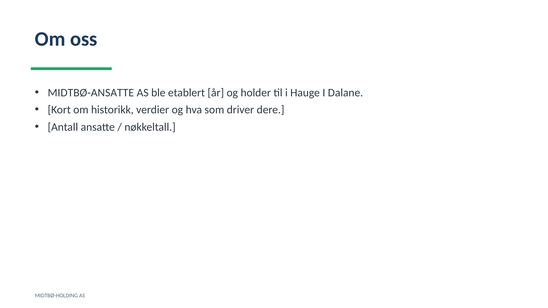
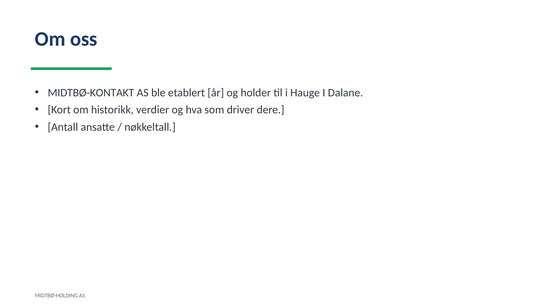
MIDTBØ-ANSATTE: MIDTBØ-ANSATTE -> MIDTBØ-KONTAKT
